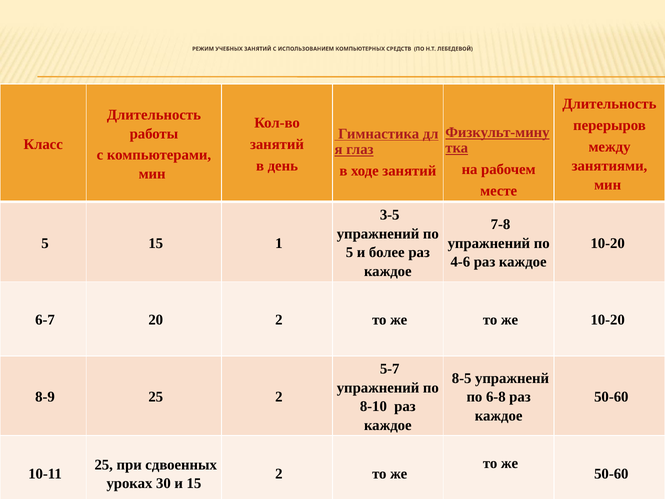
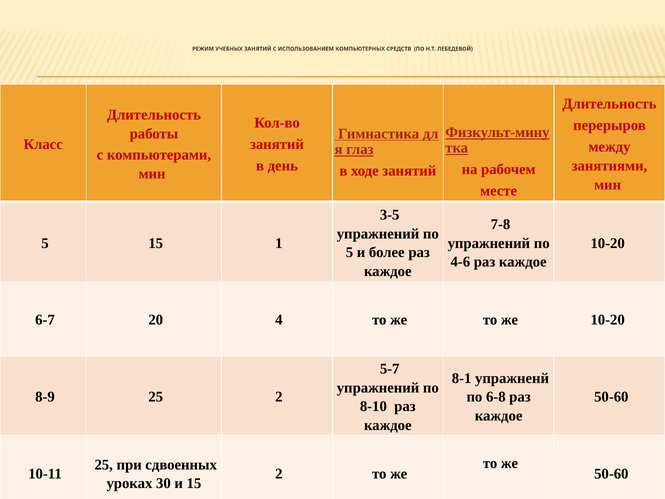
20 2: 2 -> 4
8-5: 8-5 -> 8-1
